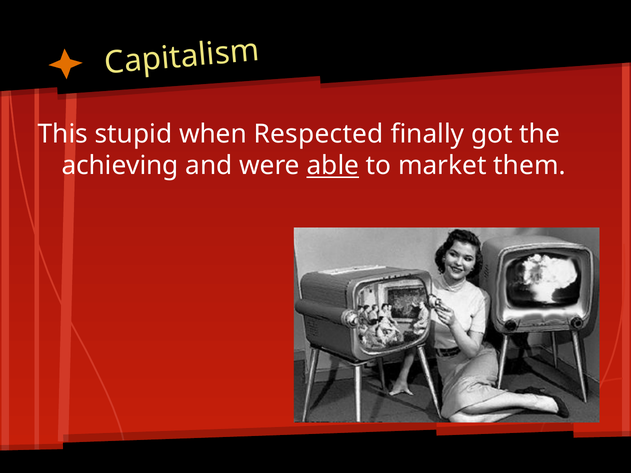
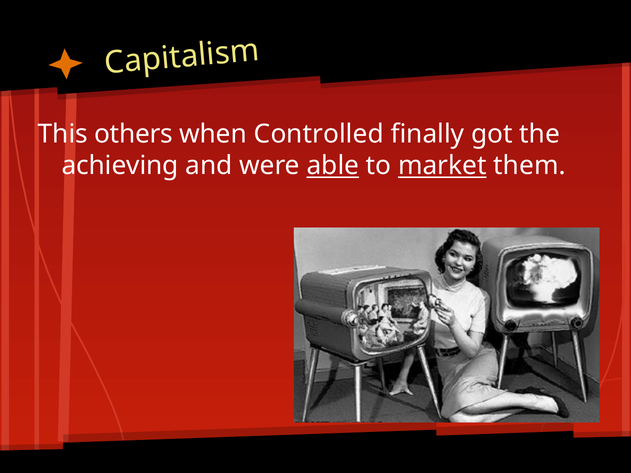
stupid: stupid -> others
Respected: Respected -> Controlled
market underline: none -> present
